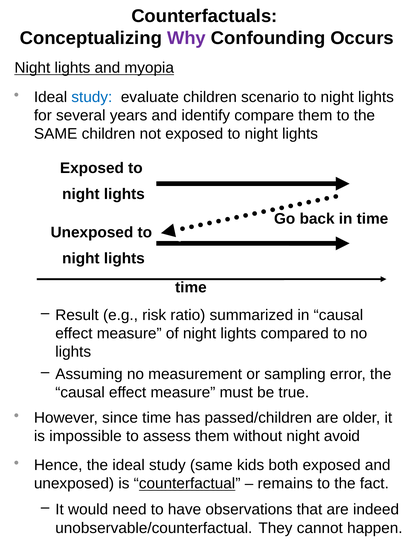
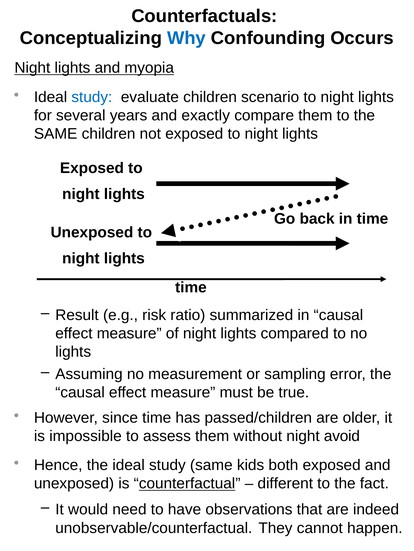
Why colour: purple -> blue
identify: identify -> exactly
remains: remains -> different
